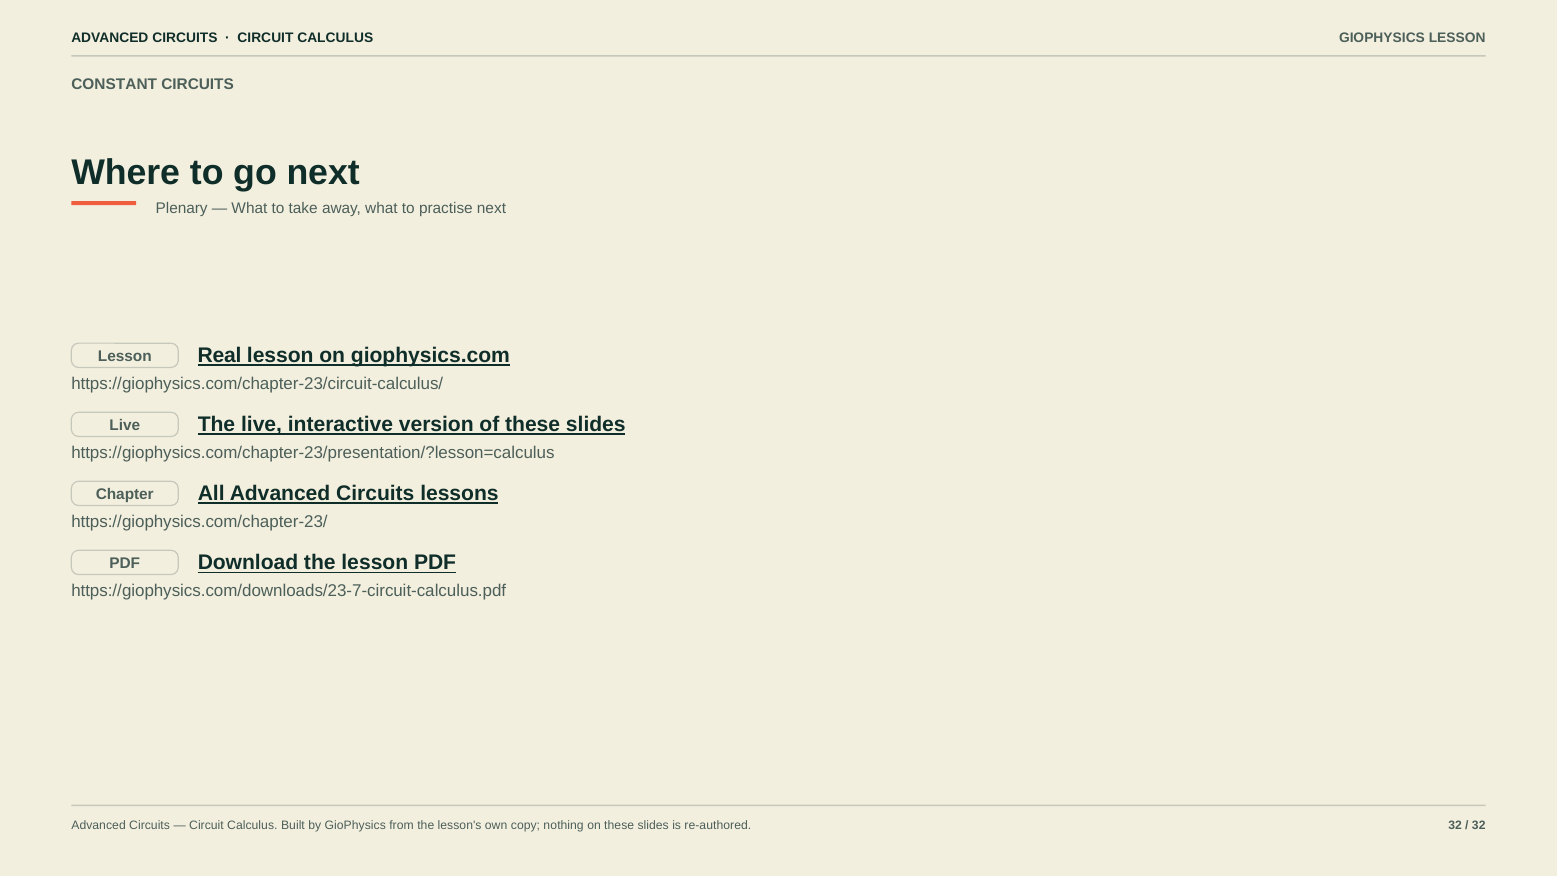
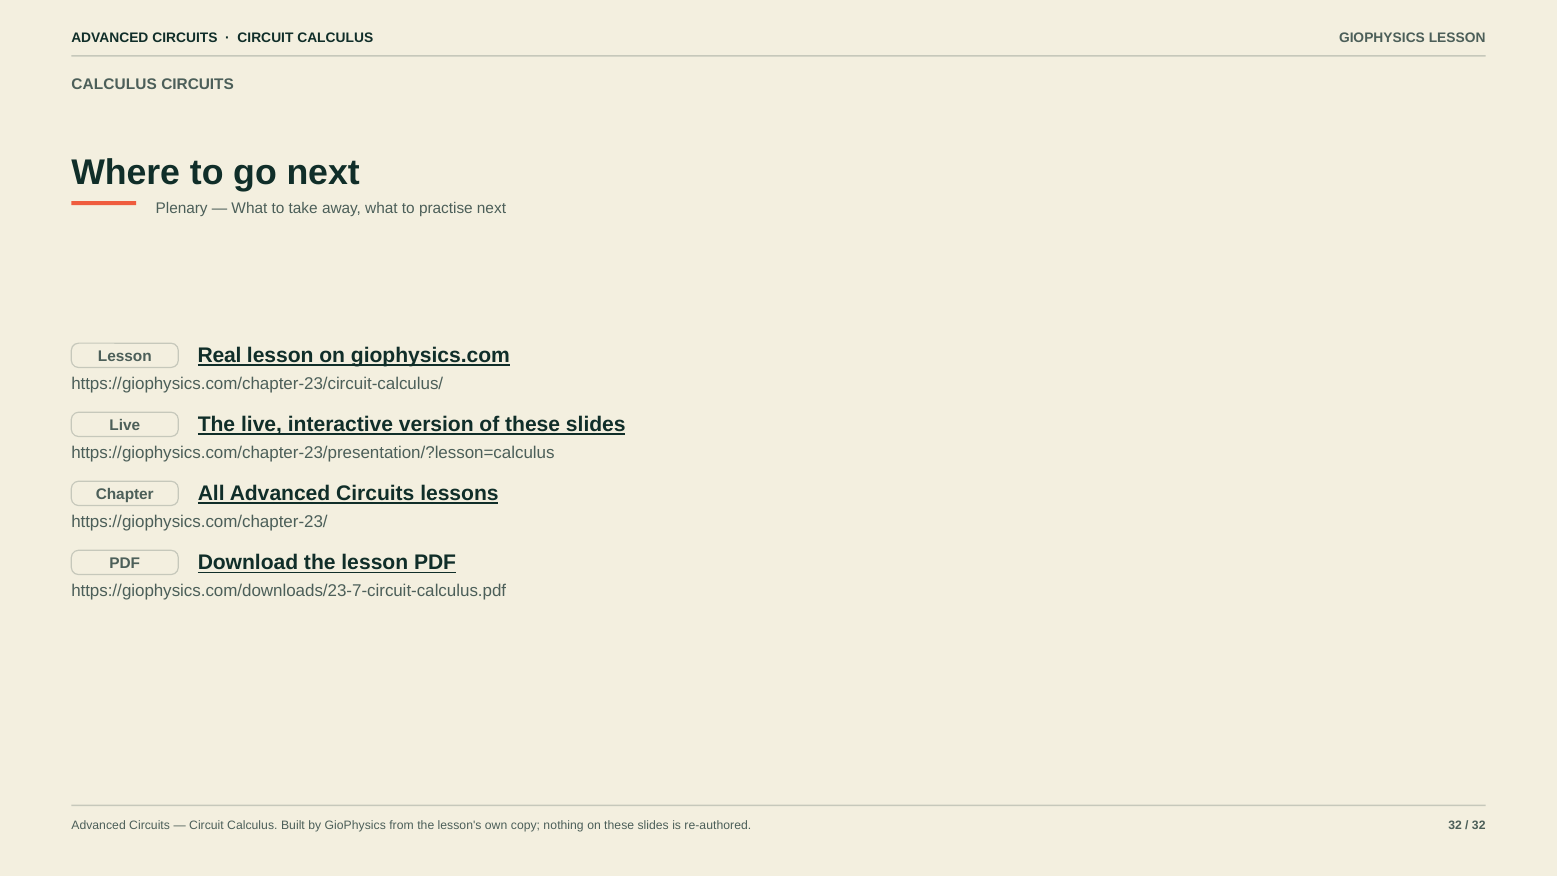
CONSTANT at (114, 85): CONSTANT -> CALCULUS
